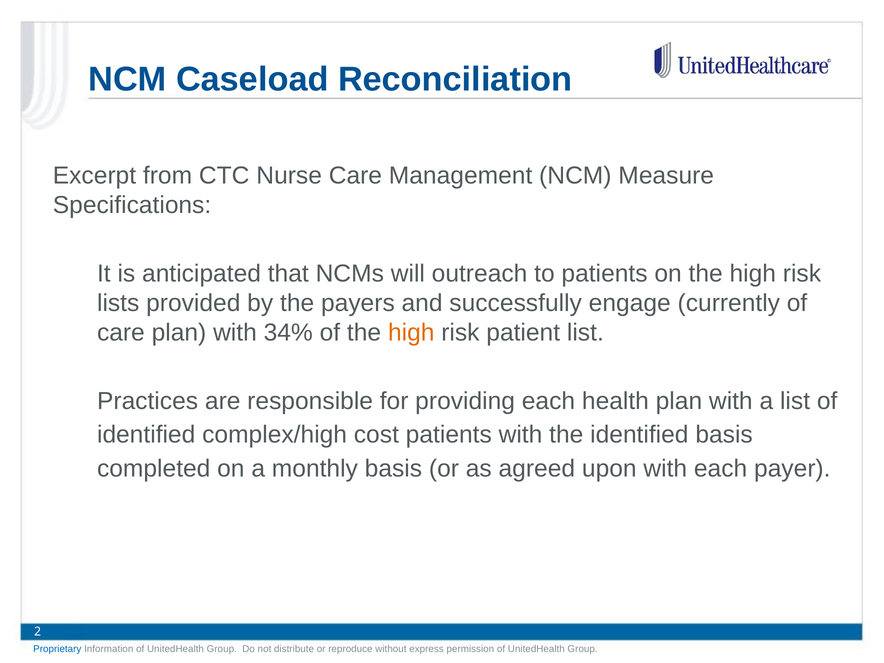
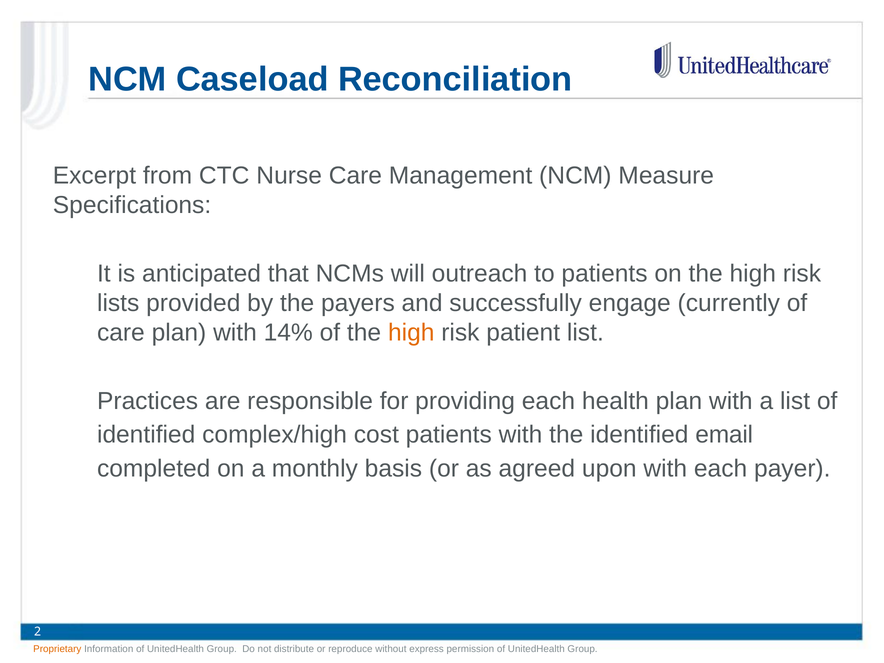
34%: 34% -> 14%
identified basis: basis -> email
Proprietary colour: blue -> orange
